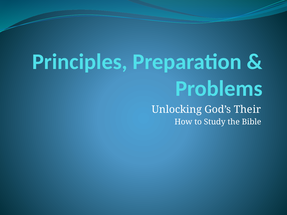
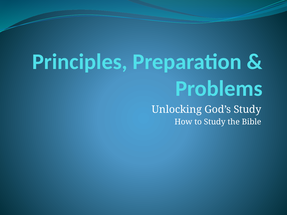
God’s Their: Their -> Study
